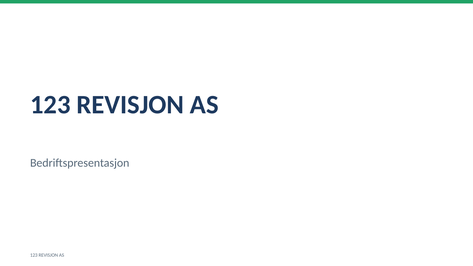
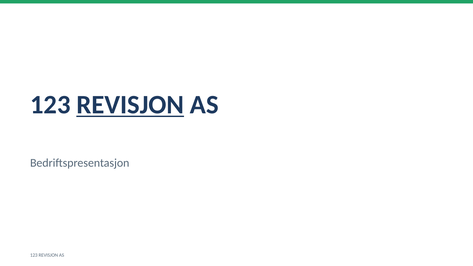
REVISJON at (130, 105) underline: none -> present
